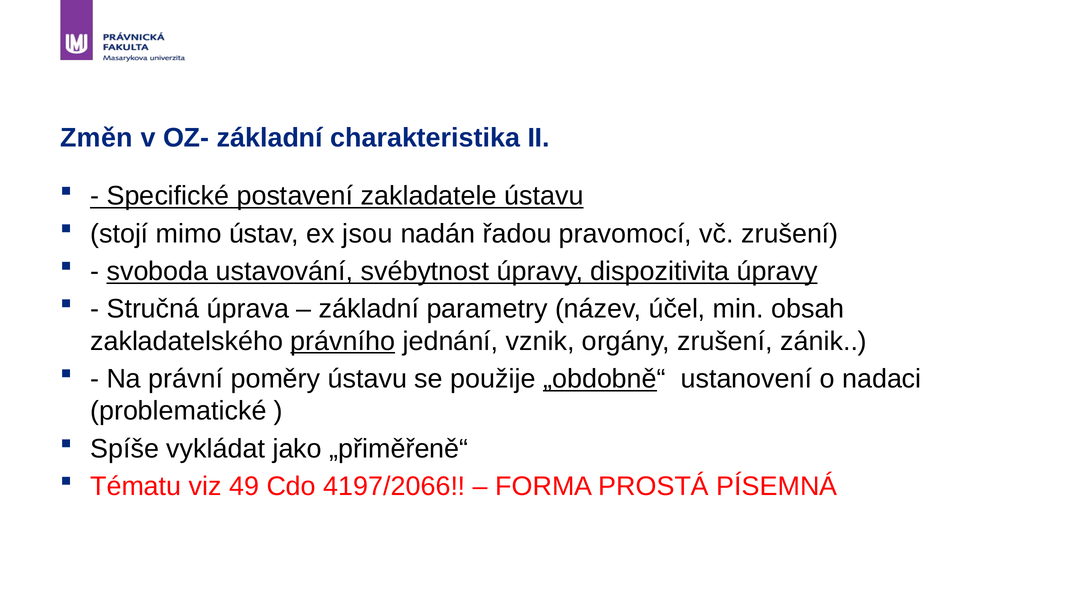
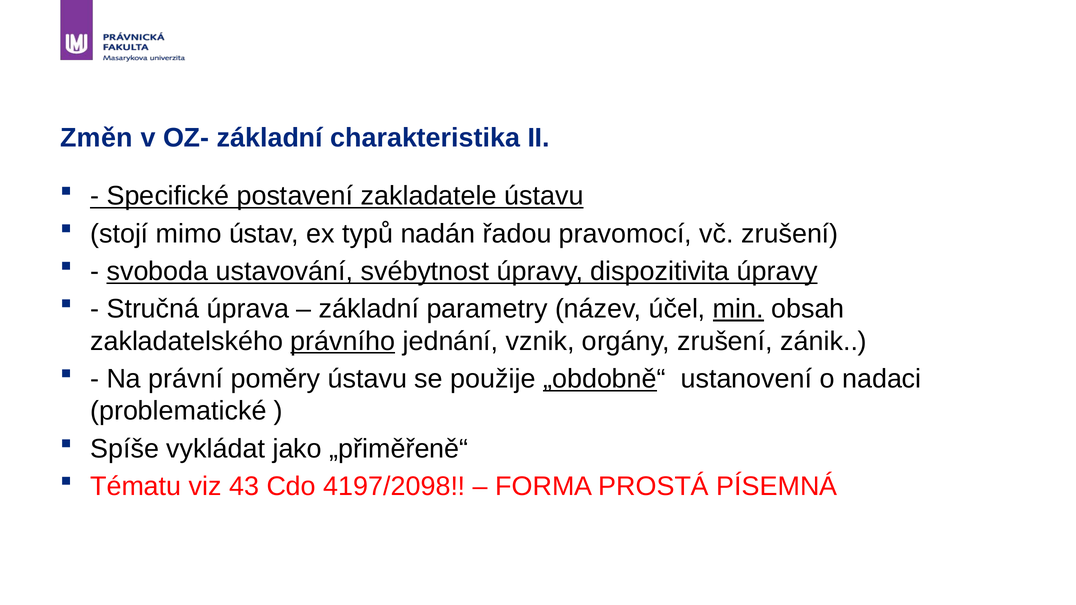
jsou: jsou -> typů
min underline: none -> present
49: 49 -> 43
4197/2066: 4197/2066 -> 4197/2098
